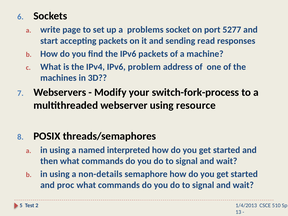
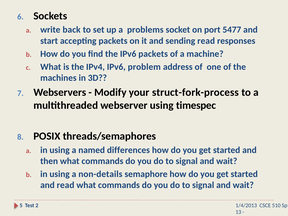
page: page -> back
5277: 5277 -> 5477
switch-fork-process: switch-fork-process -> struct-fork-process
resource: resource -> timespec
interpreted: interpreted -> differences
and proc: proc -> read
